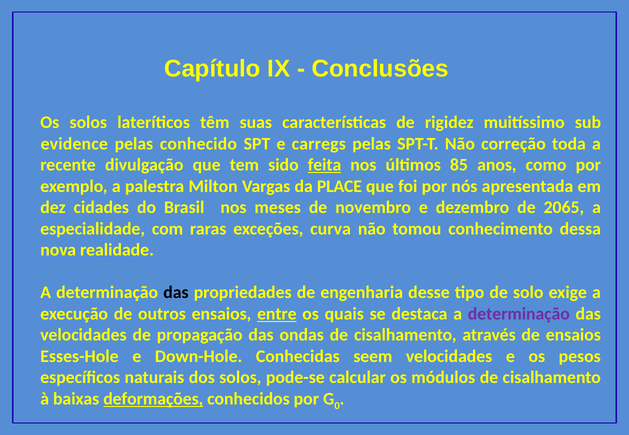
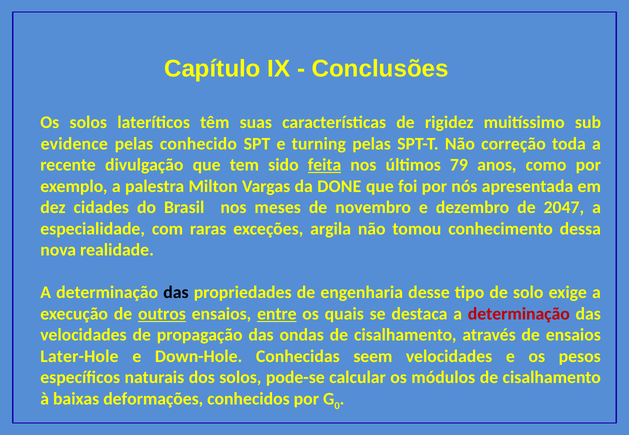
carregs: carregs -> turning
85: 85 -> 79
PLACE: PLACE -> DONE
2065: 2065 -> 2047
curva: curva -> argila
outros underline: none -> present
determinação at (519, 314) colour: purple -> red
Esses-Hole: Esses-Hole -> Later-Hole
deformações underline: present -> none
